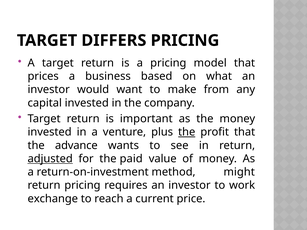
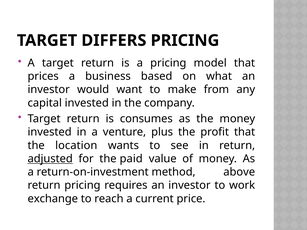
important: important -> consumes
the at (187, 132) underline: present -> none
advance: advance -> location
might: might -> above
